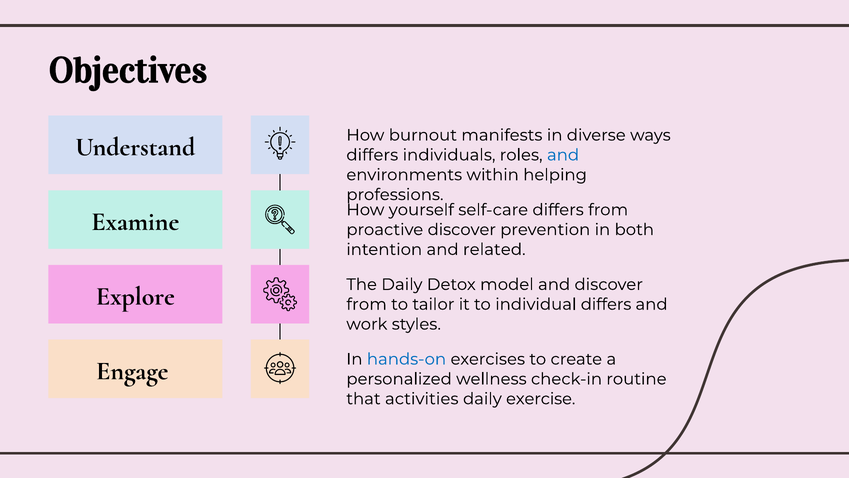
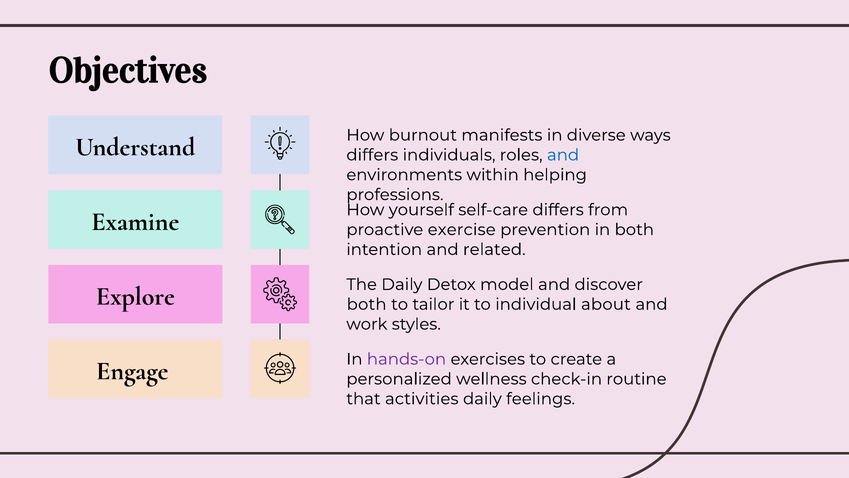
proactive discover: discover -> exercise
from at (367, 304): from -> both
individual differs: differs -> about
hands-on colour: blue -> purple
exercise: exercise -> feelings
